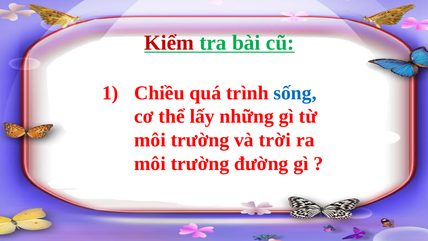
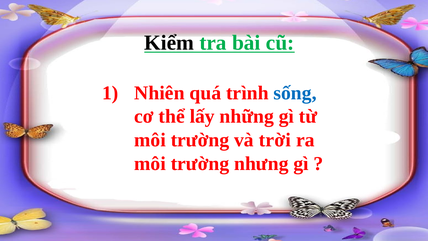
Kiểm colour: red -> black
Chiều: Chiều -> Nhiên
đường: đường -> nhưng
